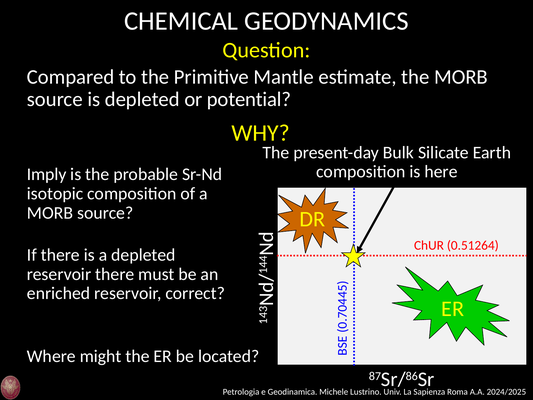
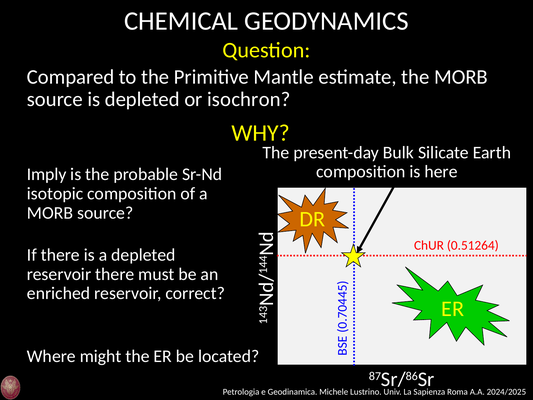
potential: potential -> isochron
